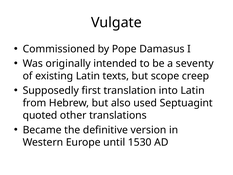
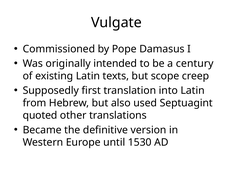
seventy: seventy -> century
